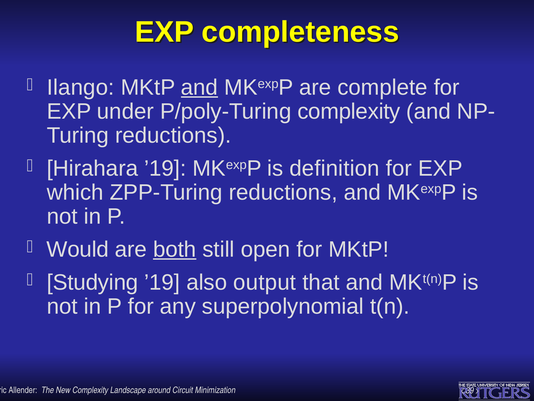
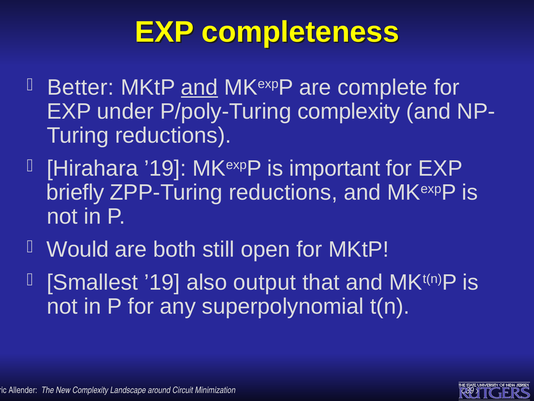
Ilango: Ilango -> Better
definition: definition -> important
which: which -> briefly
both underline: present -> none
Studying: Studying -> Smallest
